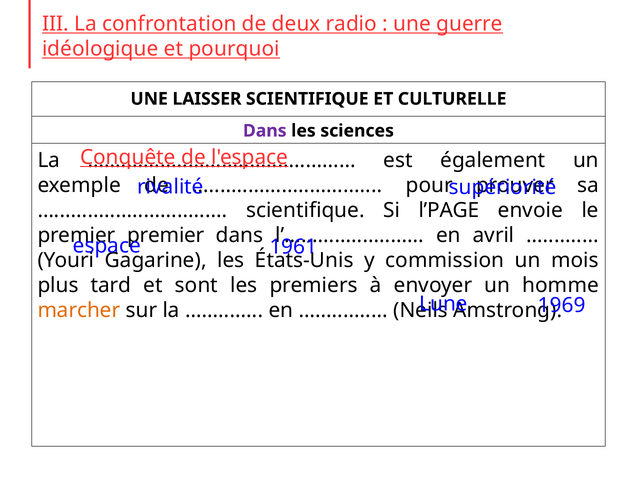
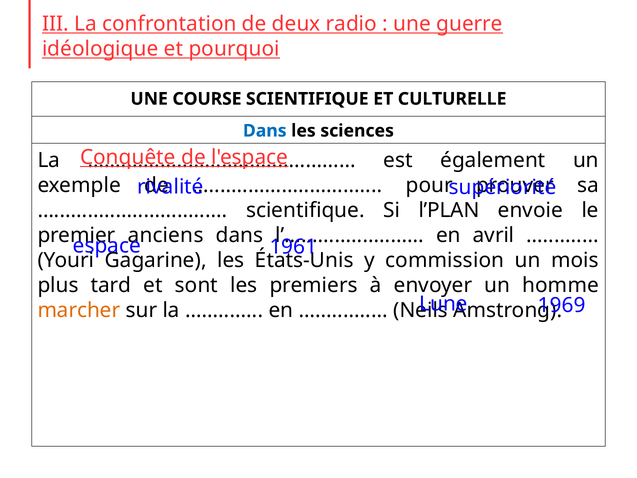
LAISSER: LAISSER -> COURSE
Dans at (265, 131) colour: purple -> blue
l’PAGE: l’PAGE -> l’PLAN
premier premier: premier -> anciens
